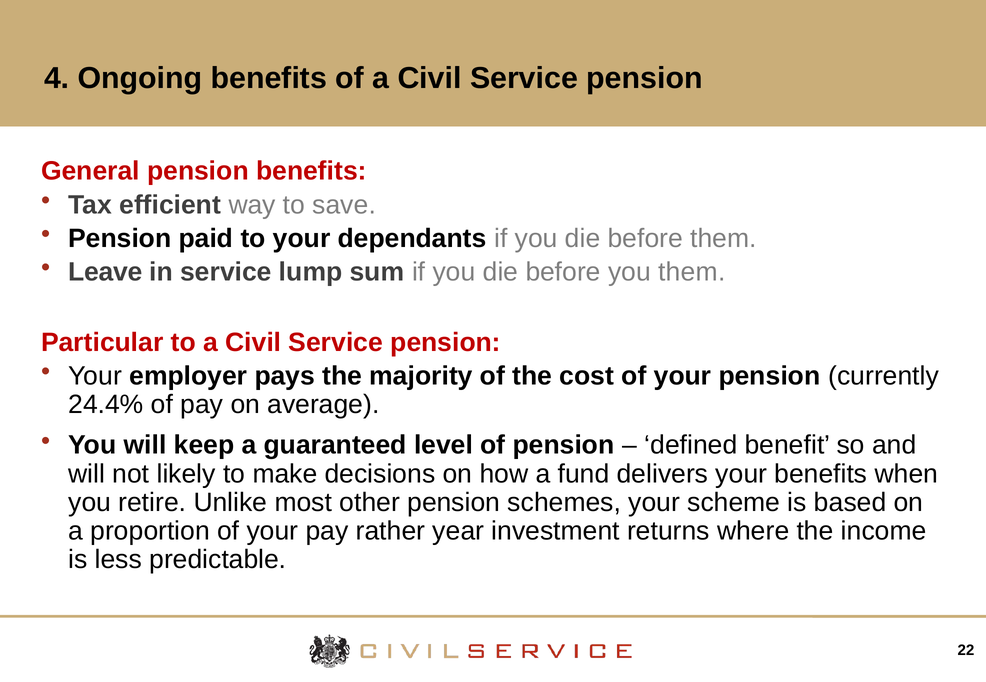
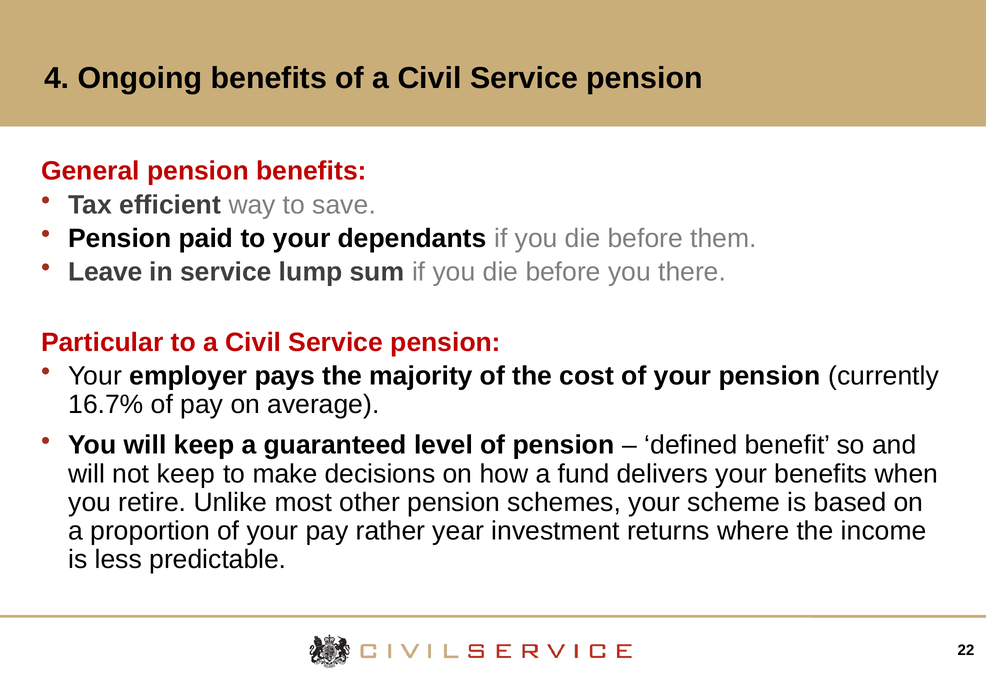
you them: them -> there
24.4%: 24.4% -> 16.7%
not likely: likely -> keep
